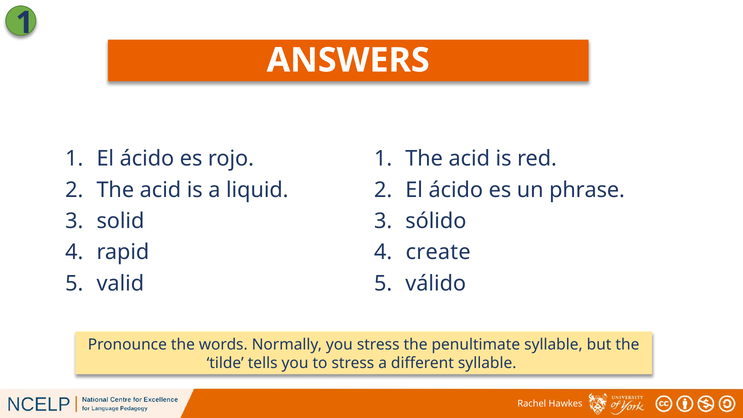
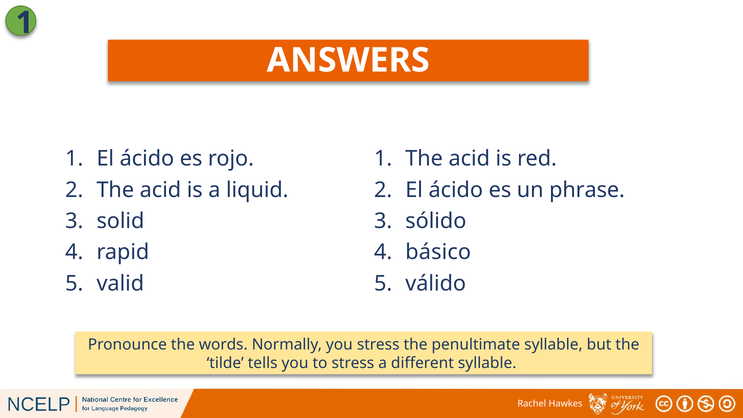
create: create -> básico
